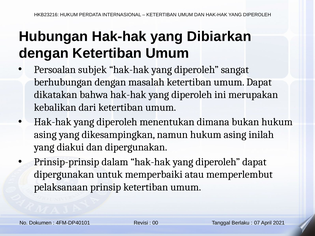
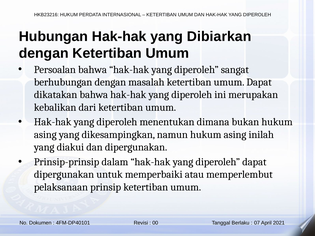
Persoalan subjek: subjek -> bahwa
